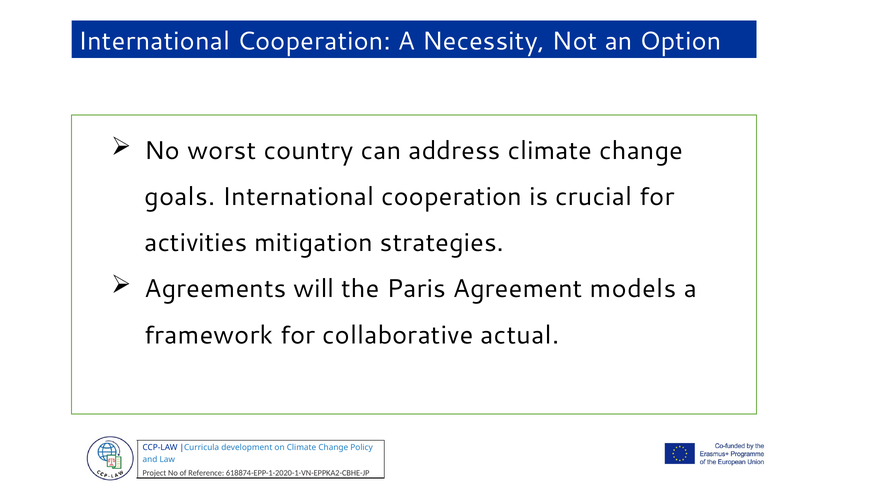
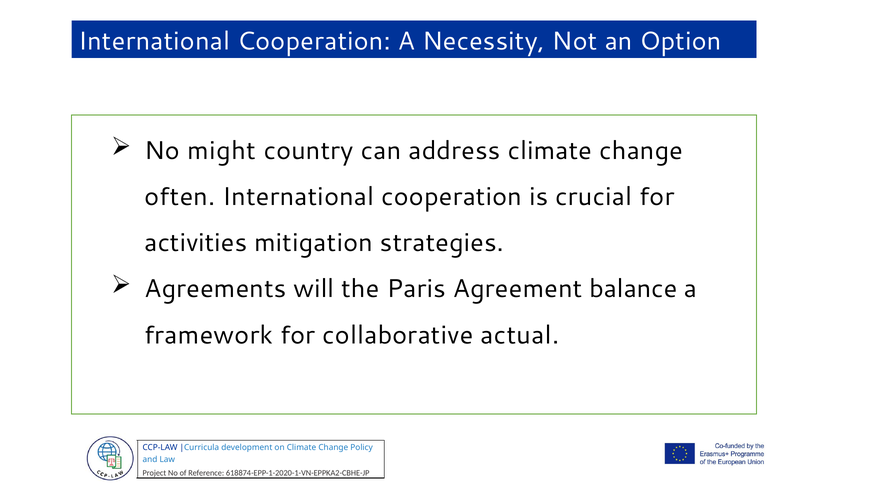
worst: worst -> might
goals: goals -> often
models: models -> balance
